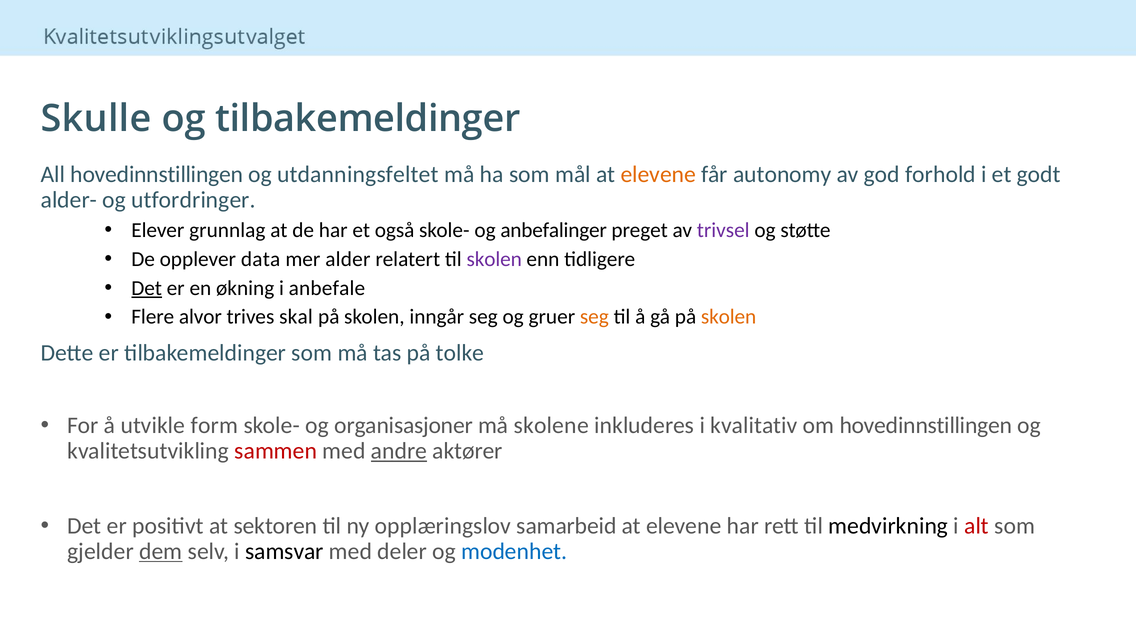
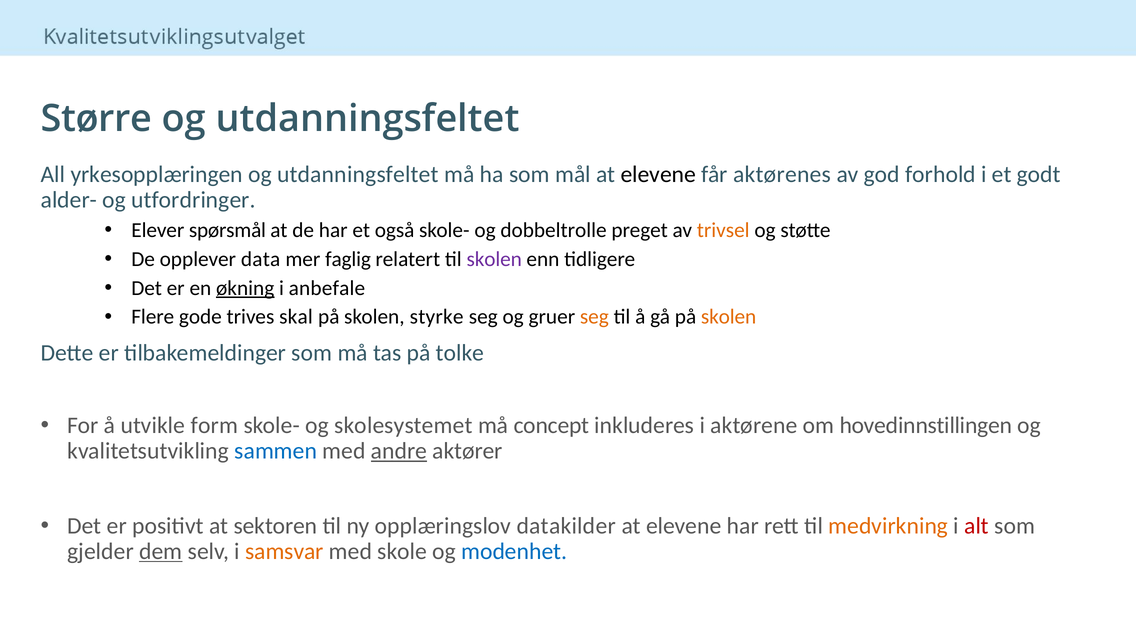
Skulle: Skulle -> Større
tilbakemeldinger at (368, 119): tilbakemeldinger -> utdanningsfeltet
All hovedinnstillingen: hovedinnstillingen -> yrkesopplæringen
elevene at (658, 174) colour: orange -> black
autonomy: autonomy -> aktørenes
grunnlag: grunnlag -> spørsmål
anbefalinger: anbefalinger -> dobbeltrolle
trivsel colour: purple -> orange
alder: alder -> faglig
Det at (147, 288) underline: present -> none
økning underline: none -> present
alvor: alvor -> gode
inngår: inngår -> styrke
organisasjoner: organisasjoner -> skolesystemet
skolene: skolene -> concept
kvalitativ: kvalitativ -> aktørene
sammen colour: red -> blue
samarbeid: samarbeid -> datakilder
medvirkning colour: black -> orange
samsvar colour: black -> orange
deler: deler -> skole
